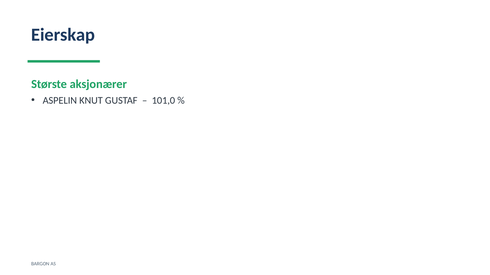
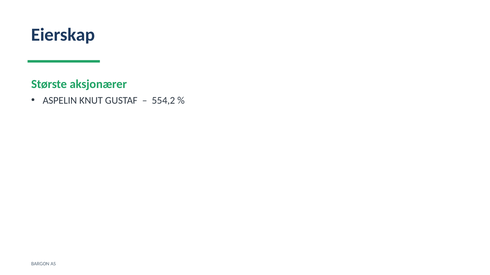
101,0: 101,0 -> 554,2
